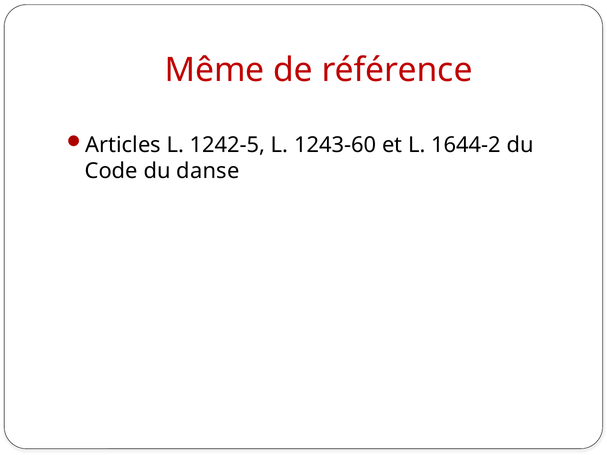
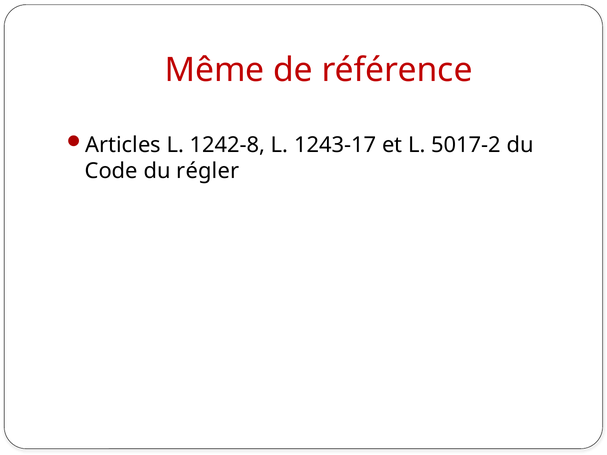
1242-5: 1242-5 -> 1242-8
1243-60: 1243-60 -> 1243-17
1644-2: 1644-2 -> 5017-2
danse: danse -> régler
